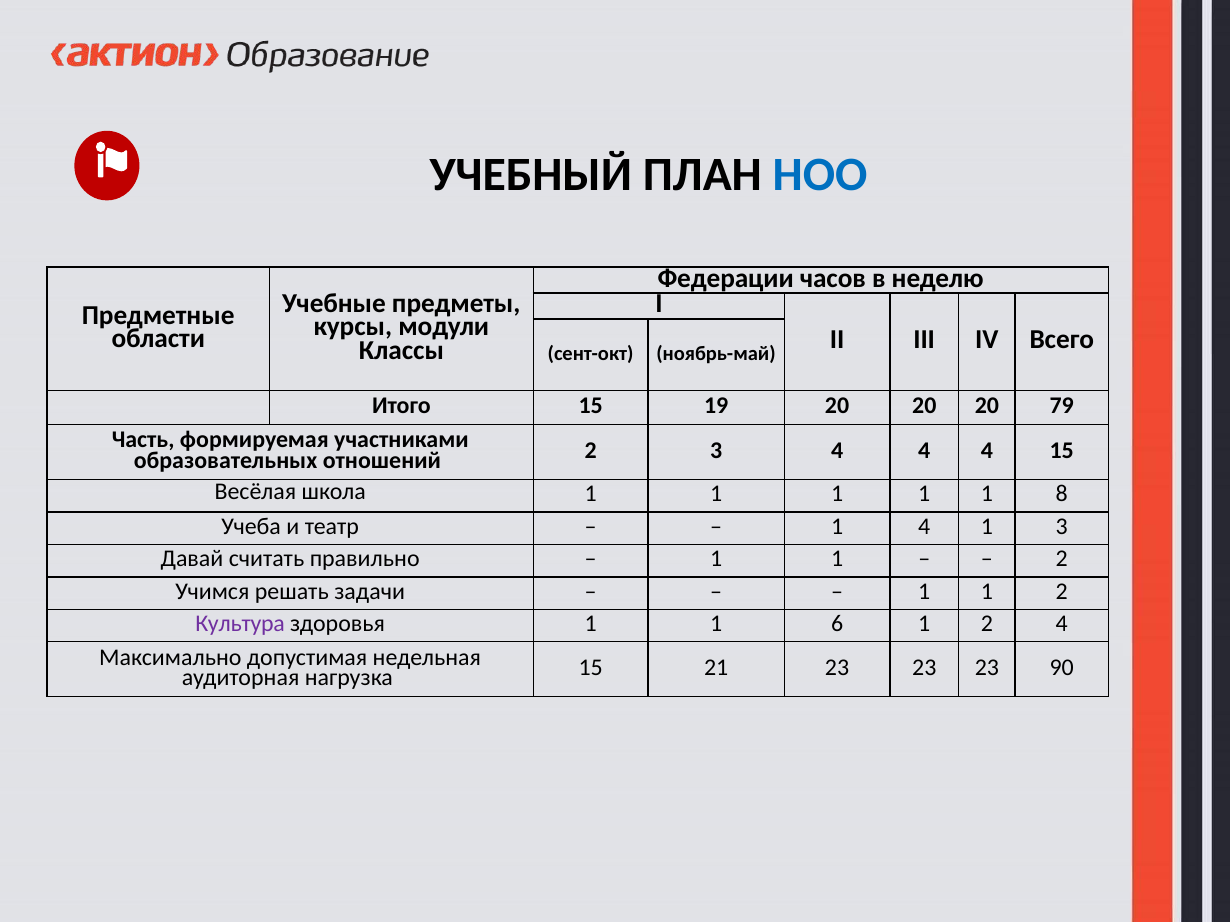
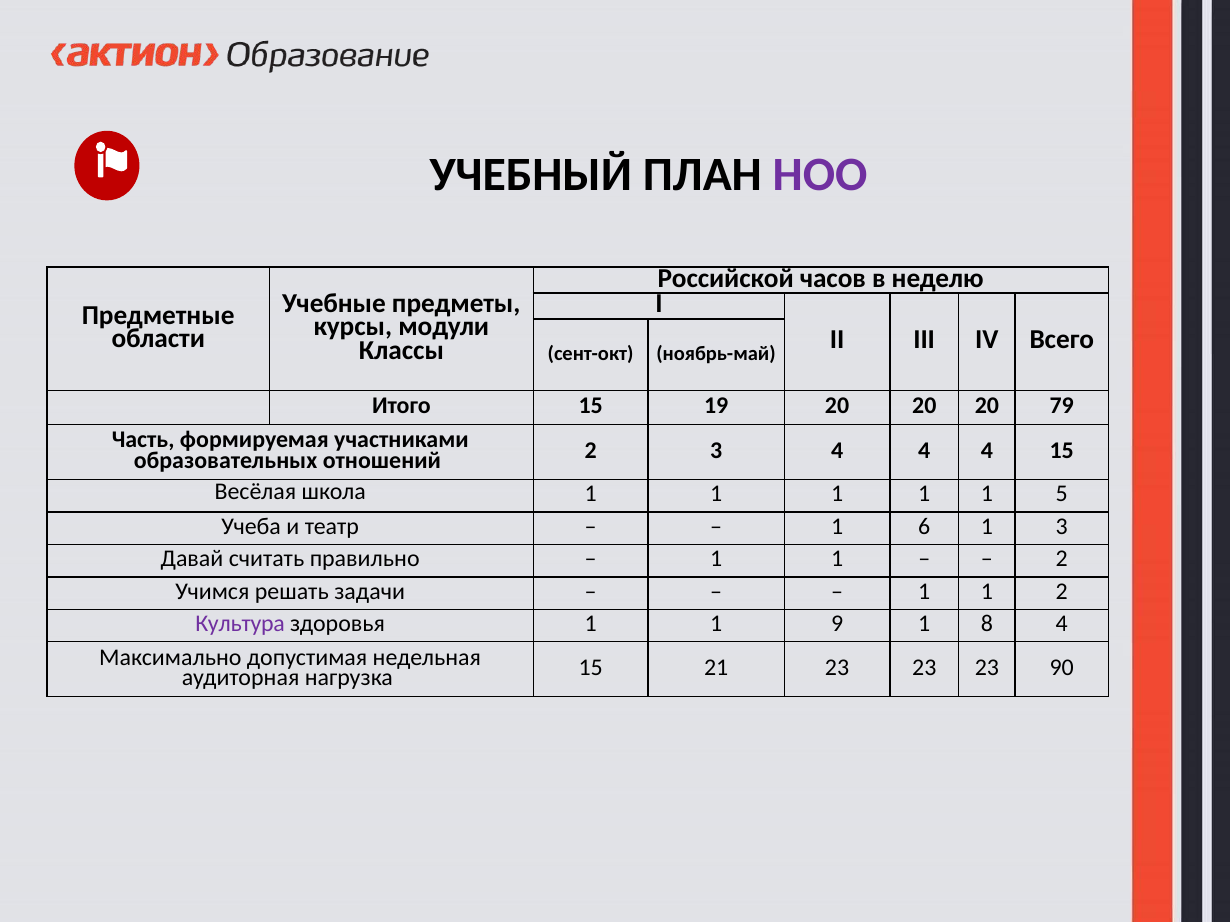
НОО colour: blue -> purple
Федерации: Федерации -> Российской
8: 8 -> 5
1 4: 4 -> 6
6: 6 -> 9
2 at (987, 624): 2 -> 8
